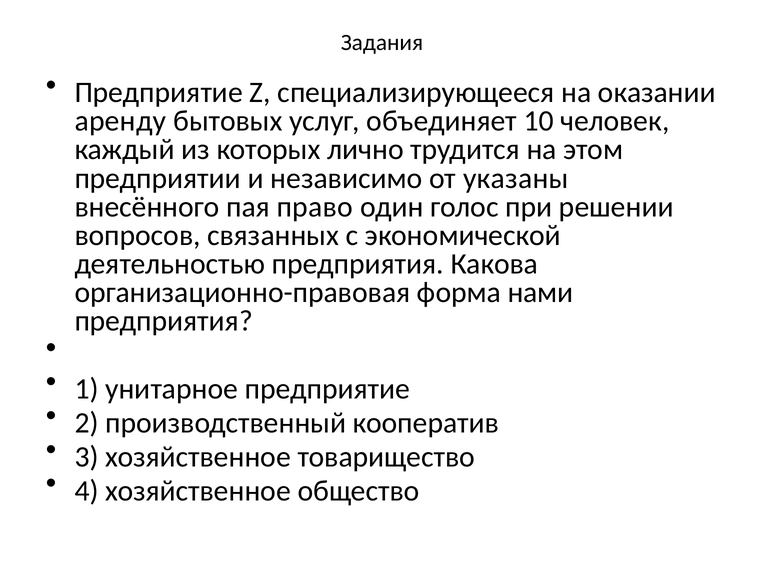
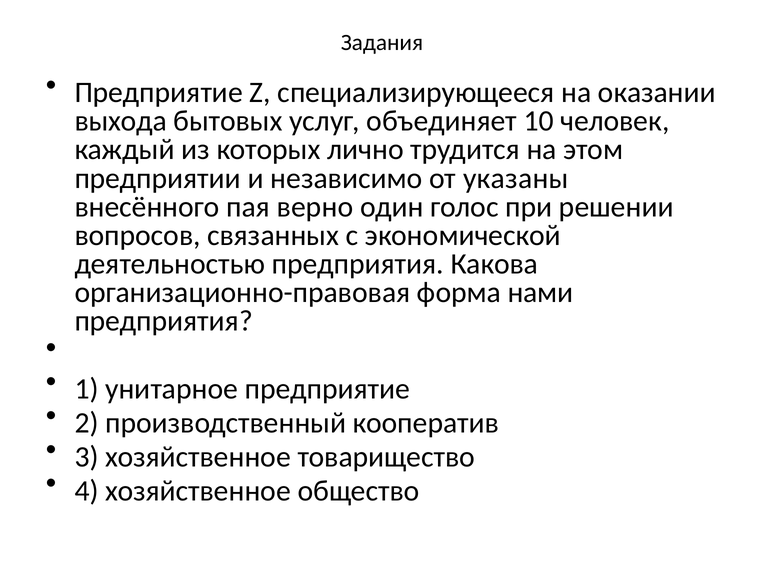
аренду: аренду -> выхода
право: право -> верно
